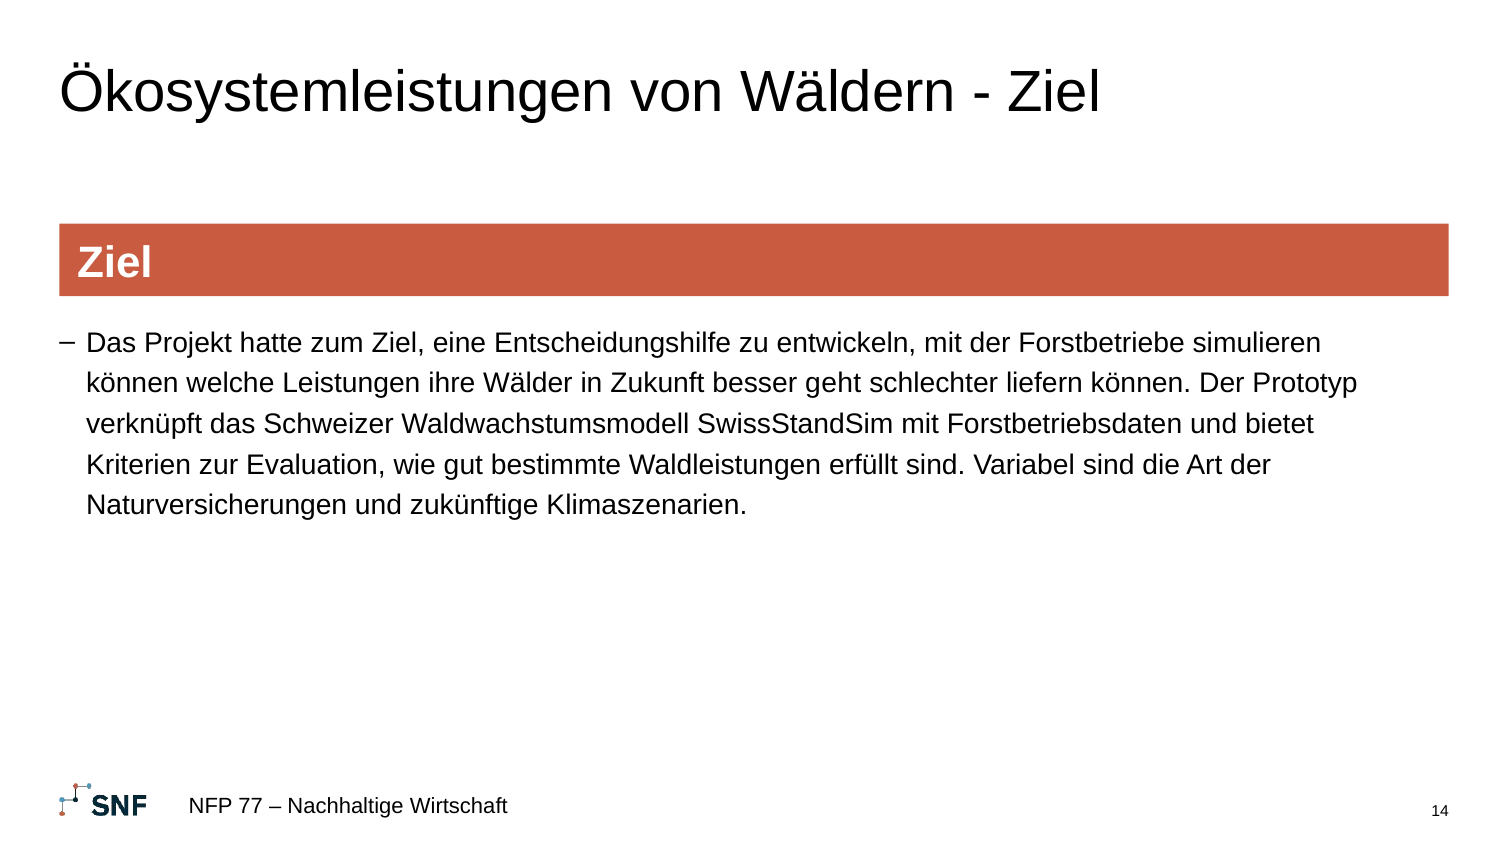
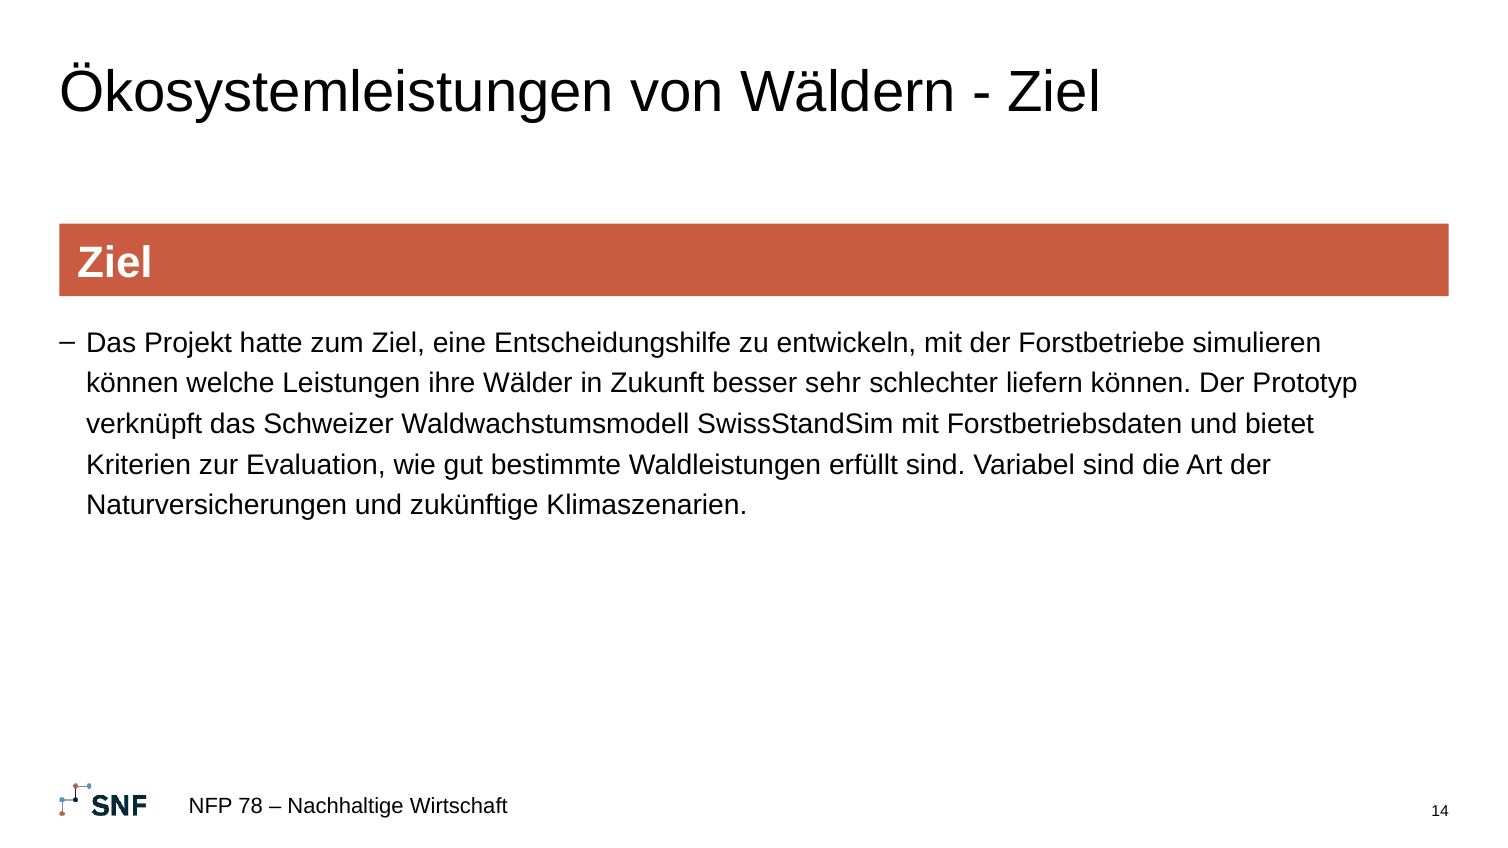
geht: geht -> sehr
77: 77 -> 78
